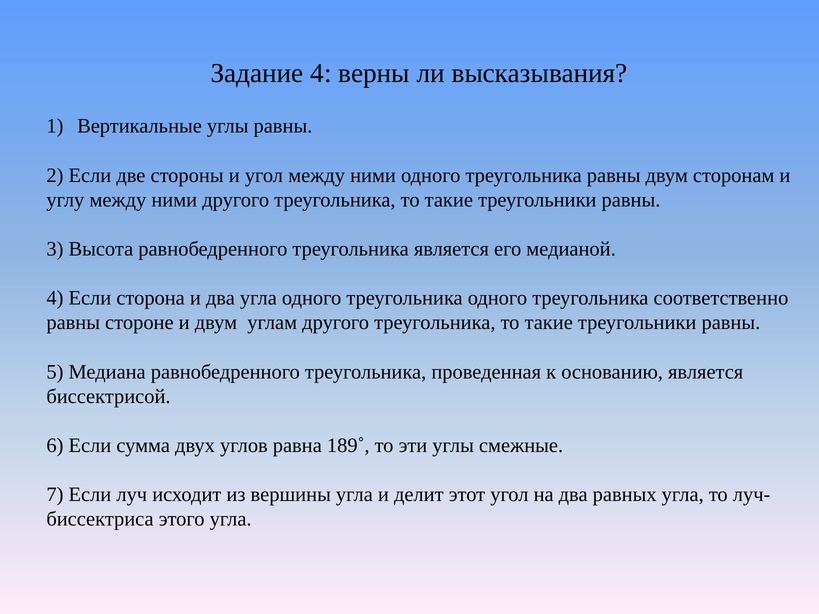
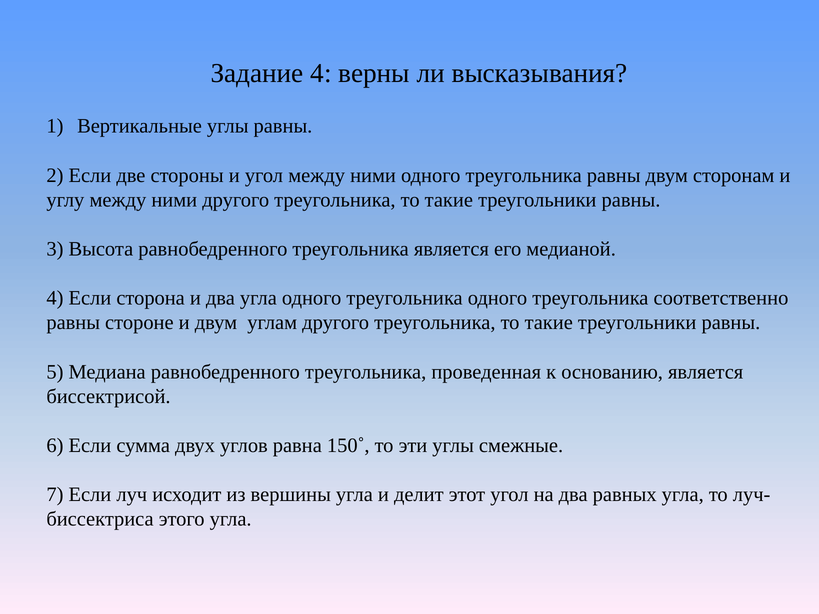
189˚: 189˚ -> 150˚
